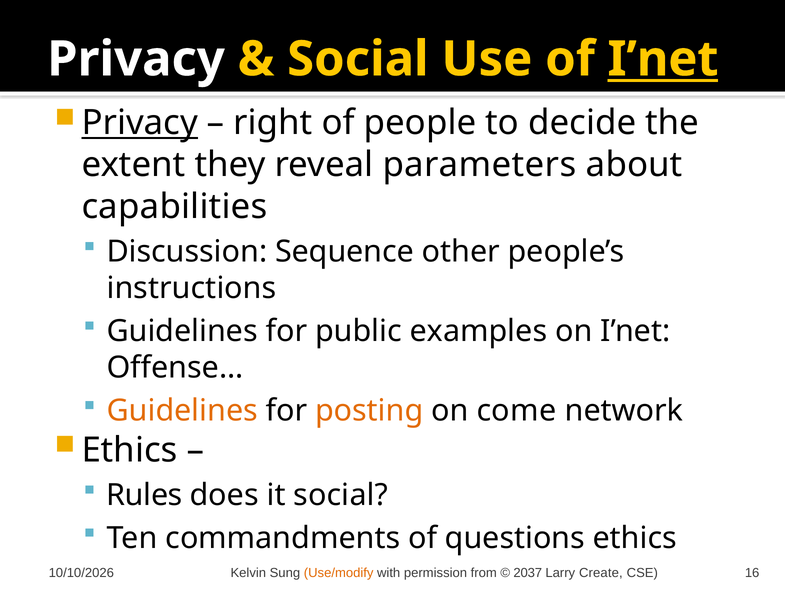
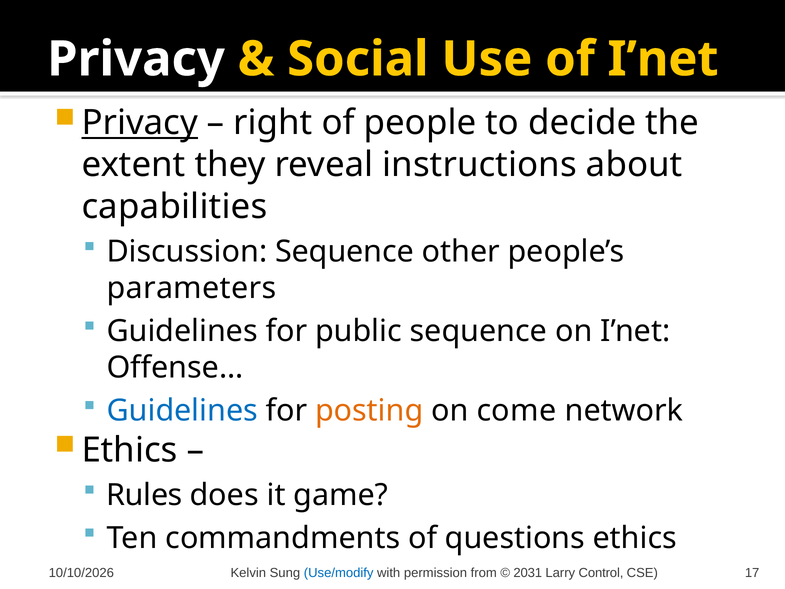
I’net at (663, 59) underline: present -> none
parameters: parameters -> instructions
instructions: instructions -> parameters
public examples: examples -> sequence
Guidelines at (182, 410) colour: orange -> blue
it social: social -> game
Use/modify colour: orange -> blue
2037: 2037 -> 2031
Create: Create -> Control
16: 16 -> 17
